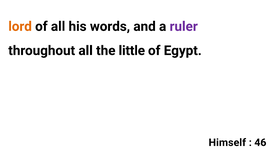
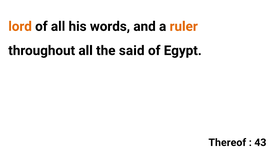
ruler colour: purple -> orange
little: little -> said
Himself: Himself -> Thereof
46: 46 -> 43
